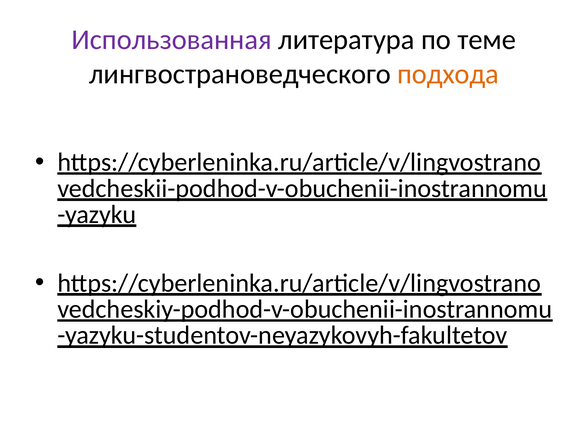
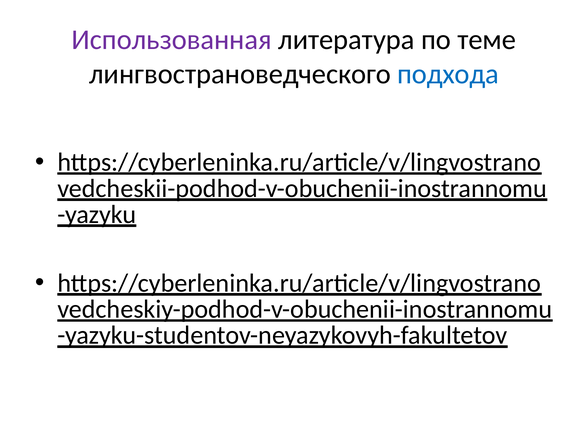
подхода colour: orange -> blue
